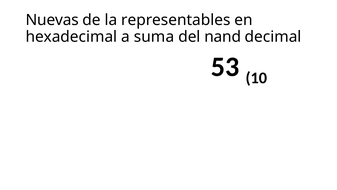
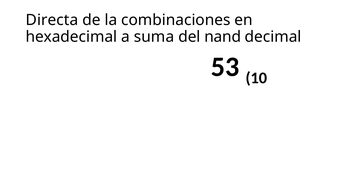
Nuevas: Nuevas -> Directa
representables: representables -> combinaciones
